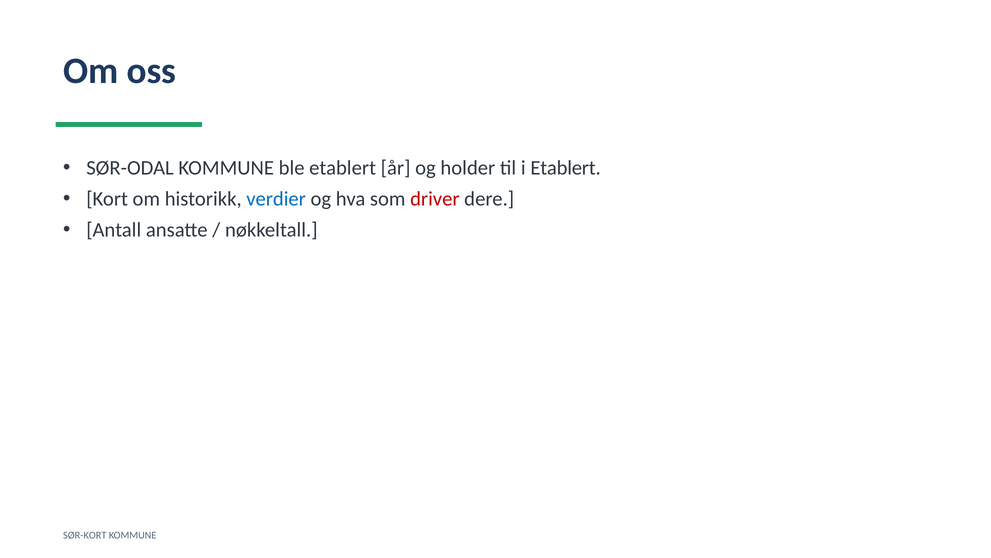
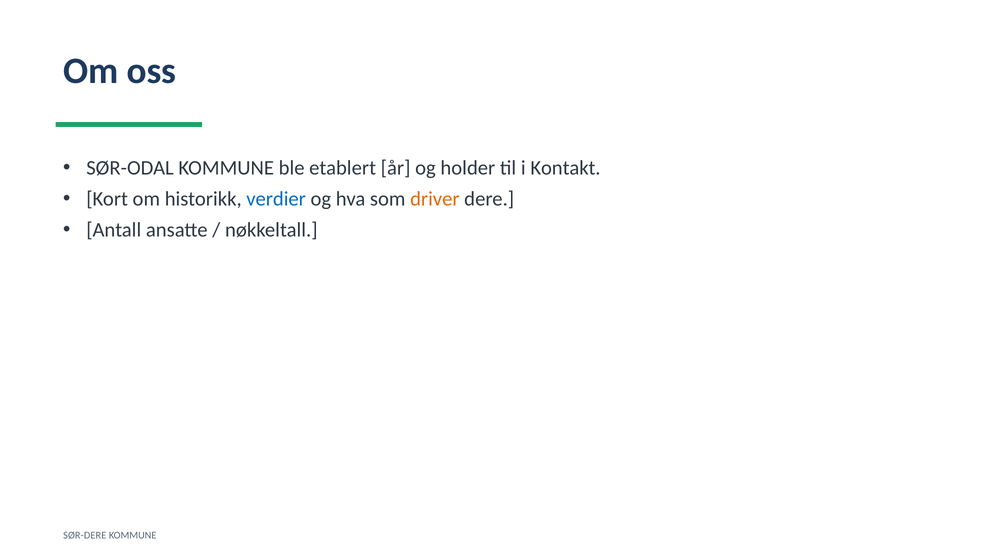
i Etablert: Etablert -> Kontakt
driver colour: red -> orange
SØR-KORT: SØR-KORT -> SØR-DERE
